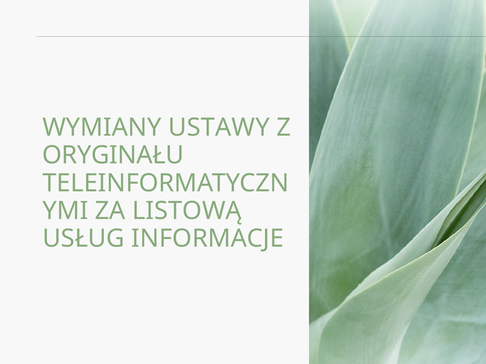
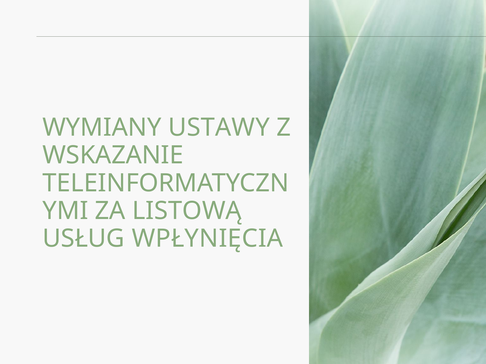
ORYGINAŁU: ORYGINAŁU -> WSKAZANIE
INFORMACJE: INFORMACJE -> WPŁYNIĘCIA
